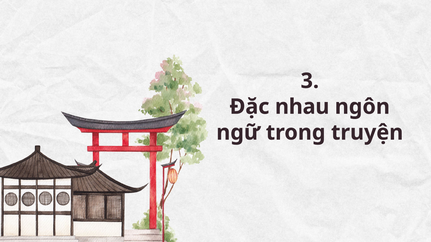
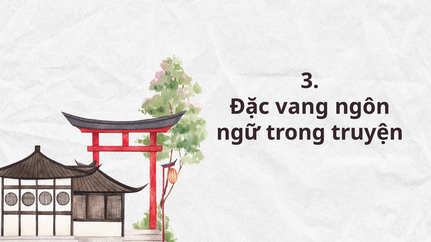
nhau: nhau -> vang
